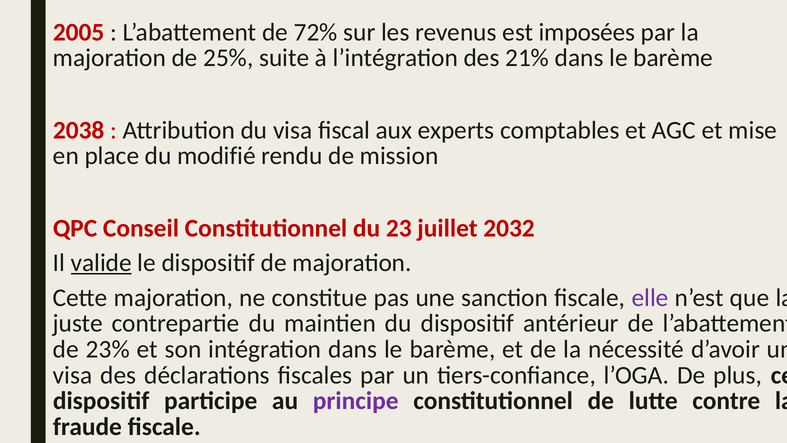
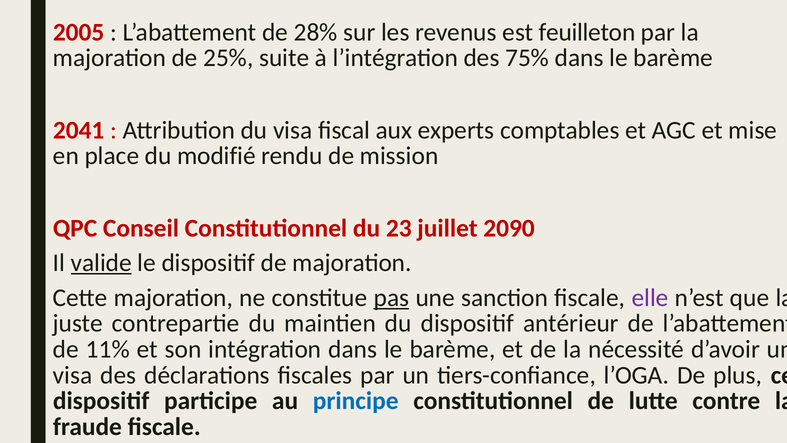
72%: 72% -> 28%
imposées: imposées -> feuilleton
21%: 21% -> 75%
2038: 2038 -> 2041
2032: 2032 -> 2090
pas underline: none -> present
23%: 23% -> 11%
principe colour: purple -> blue
